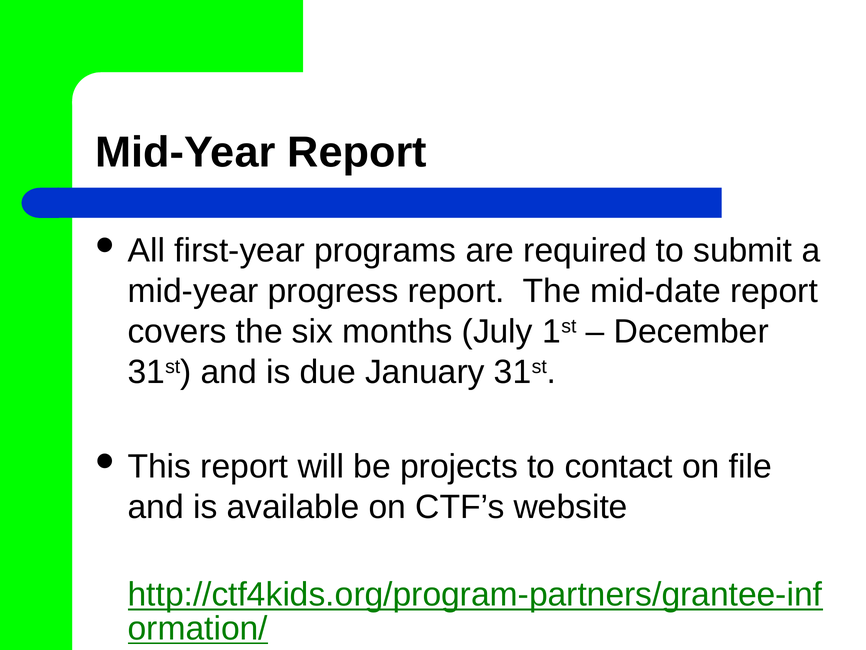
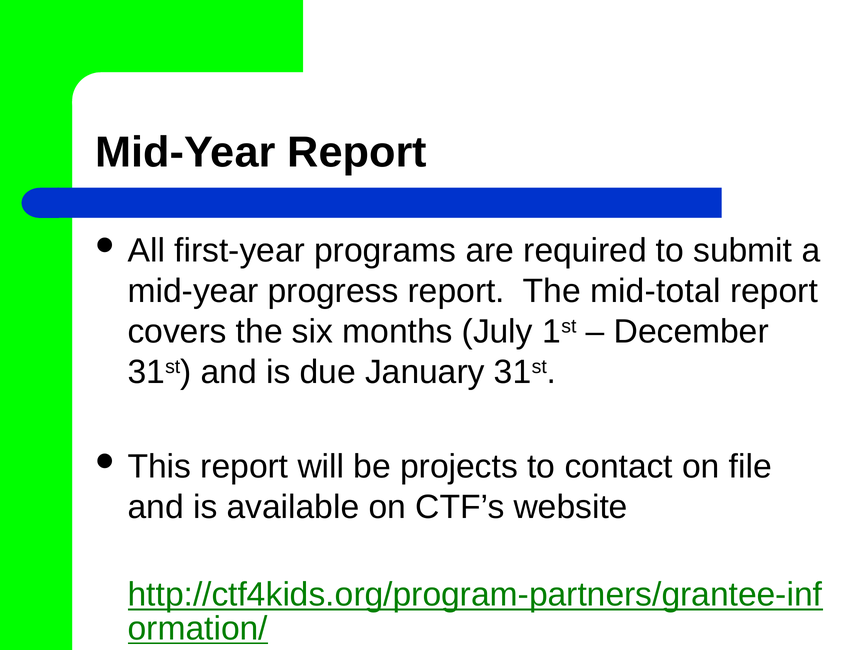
mid-date: mid-date -> mid-total
